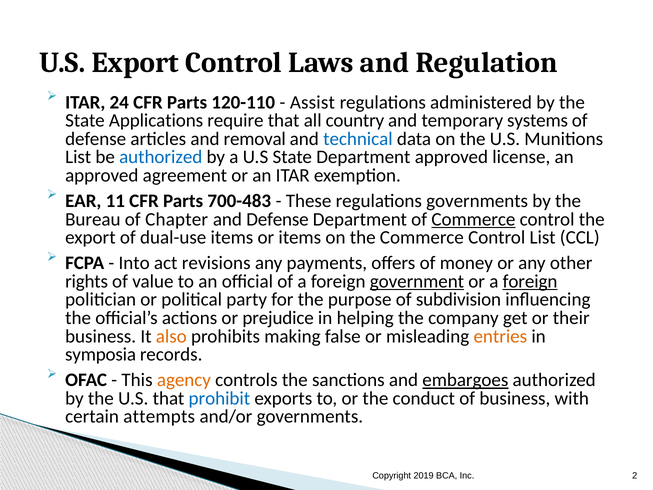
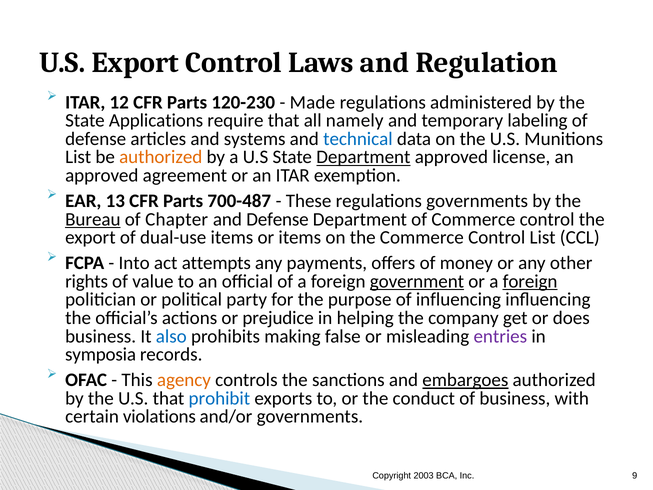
24: 24 -> 12
120-110: 120-110 -> 120-230
Assist: Assist -> Made
country: country -> namely
systems: systems -> labeling
removal: removal -> systems
authorized at (161, 157) colour: blue -> orange
Department at (363, 157) underline: none -> present
11: 11 -> 13
700-483: 700-483 -> 700-487
Bureau underline: none -> present
Commerce at (473, 219) underline: present -> none
revisions: revisions -> attempts
of subdivision: subdivision -> influencing
their: their -> does
also colour: orange -> blue
entries colour: orange -> purple
attempts: attempts -> violations
2019: 2019 -> 2003
2: 2 -> 9
